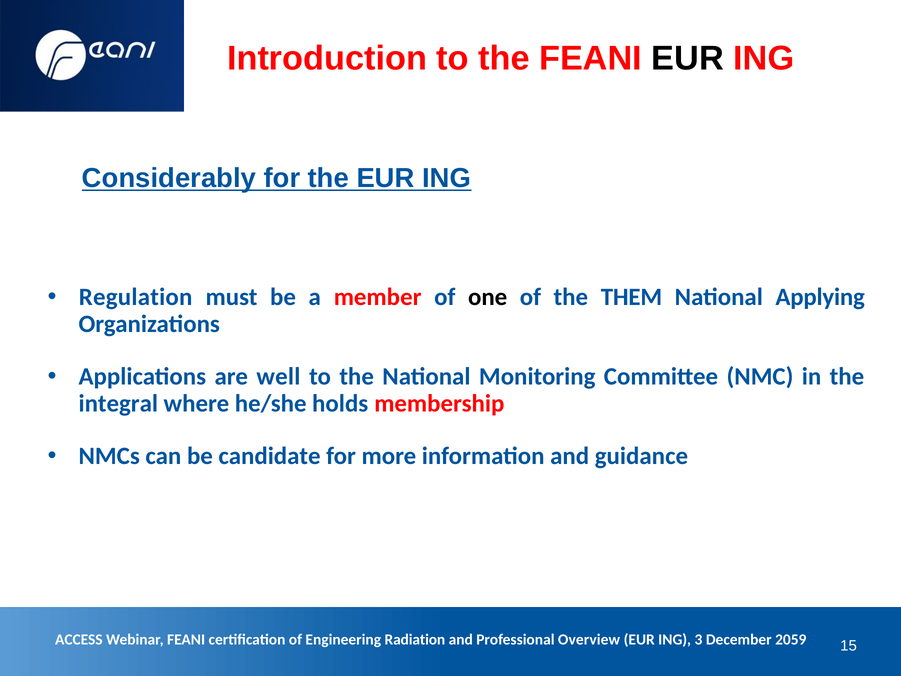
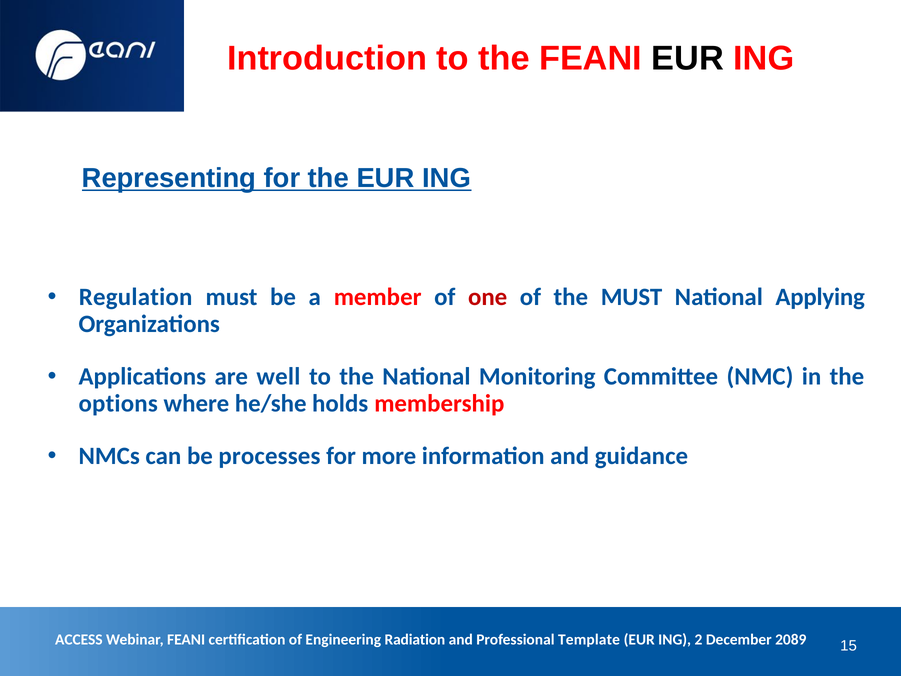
Considerably: Considerably -> Representing
one colour: black -> red
the THEM: THEM -> MUST
integral: integral -> options
candidate: candidate -> processes
Overview: Overview -> Template
3: 3 -> 2
2059: 2059 -> 2089
